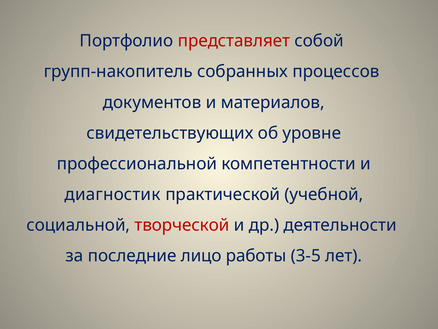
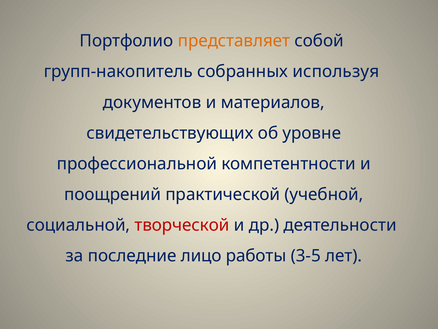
представляет colour: red -> orange
процессов: процессов -> используя
диагностик: диагностик -> поощрений
